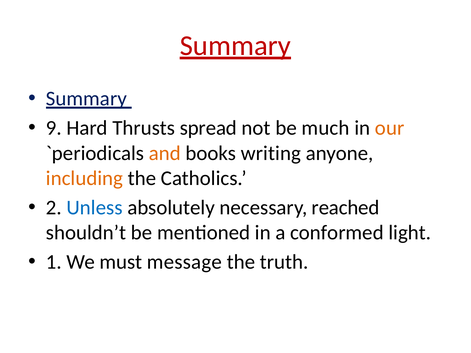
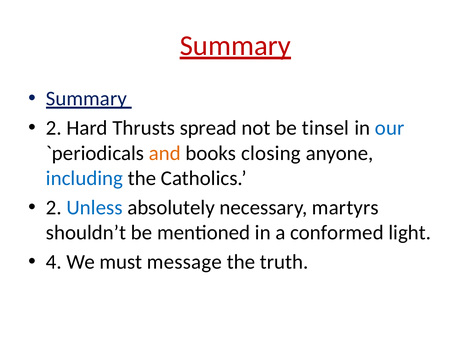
9 at (54, 128): 9 -> 2
much: much -> tinsel
our colour: orange -> blue
writing: writing -> closing
including colour: orange -> blue
reached: reached -> martyrs
1: 1 -> 4
